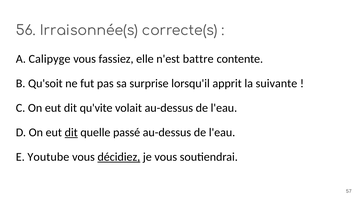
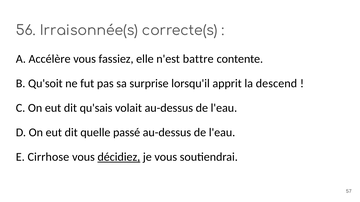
Calipyge: Calipyge -> Accélère
suivante: suivante -> descend
qu'vite: qu'vite -> qu'sais
dit at (71, 133) underline: present -> none
Youtube: Youtube -> Cirrhose
